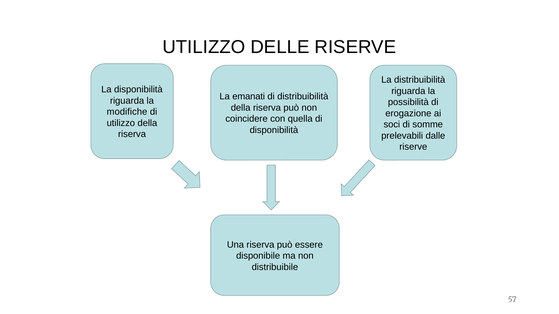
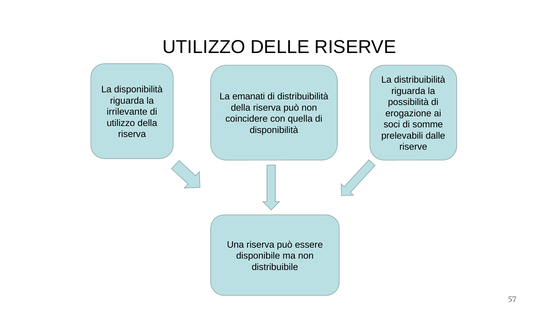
modifiche: modifiche -> irrilevante
